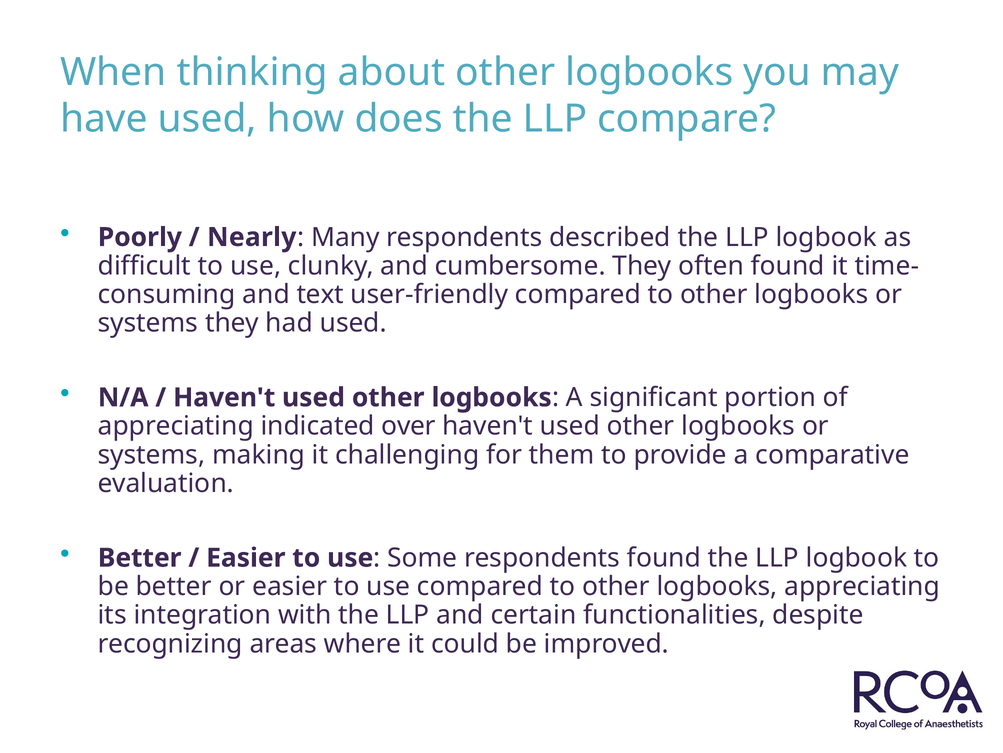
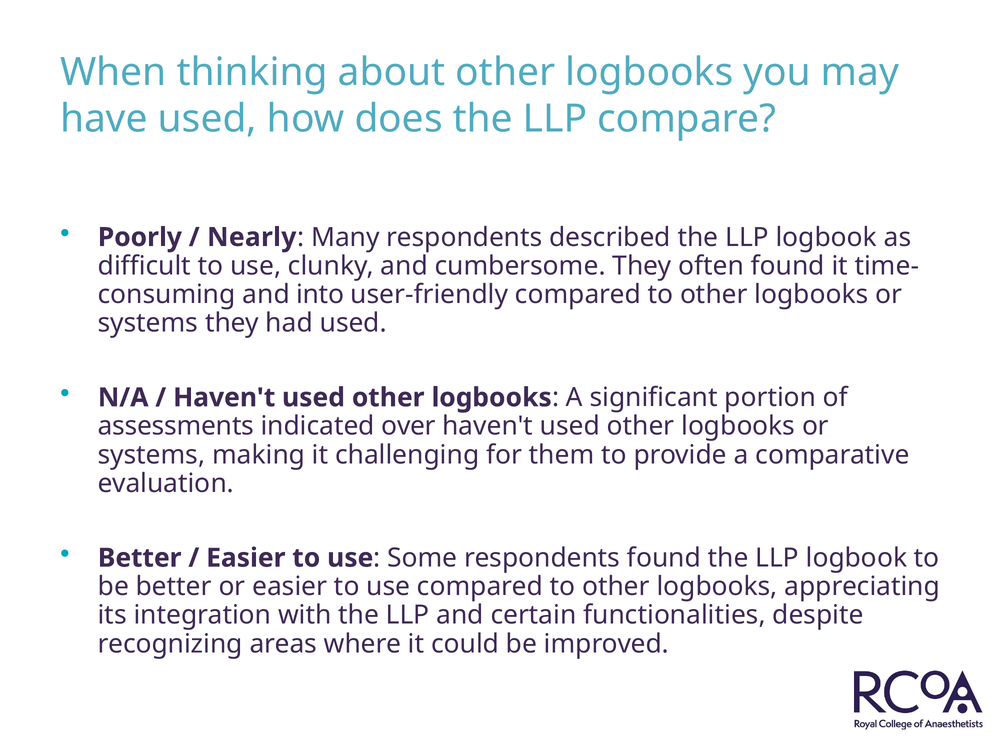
text: text -> into
appreciating at (176, 426): appreciating -> assessments
